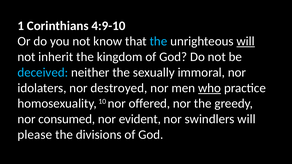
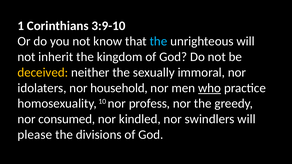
4:9-10: 4:9-10 -> 3:9-10
will at (246, 41) underline: present -> none
deceived colour: light blue -> yellow
destroyed: destroyed -> household
offered: offered -> profess
evident: evident -> kindled
